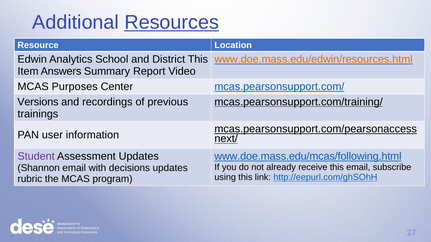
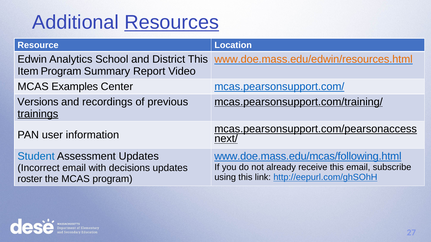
Item Answers: Answers -> Program
Purposes: Purposes -> Examples
trainings underline: none -> present
Student colour: purple -> blue
Shannon: Shannon -> Incorrect
rubric: rubric -> roster
